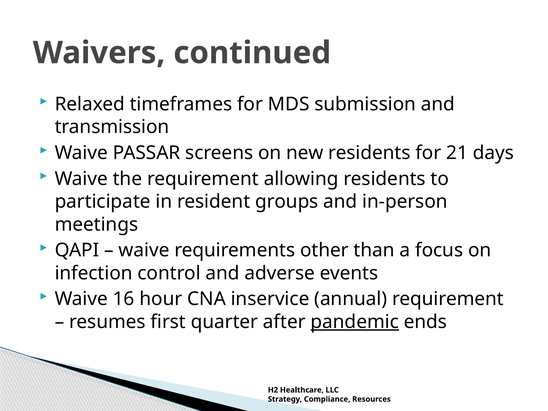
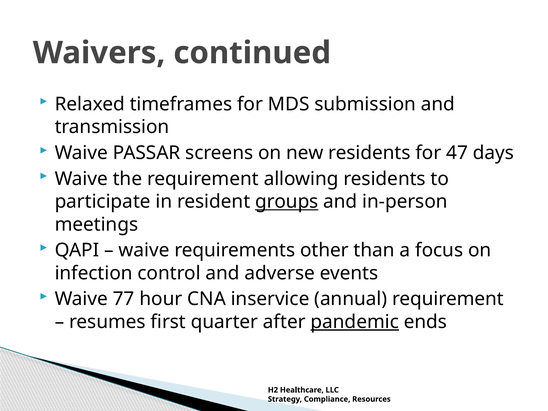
21: 21 -> 47
groups underline: none -> present
16: 16 -> 77
